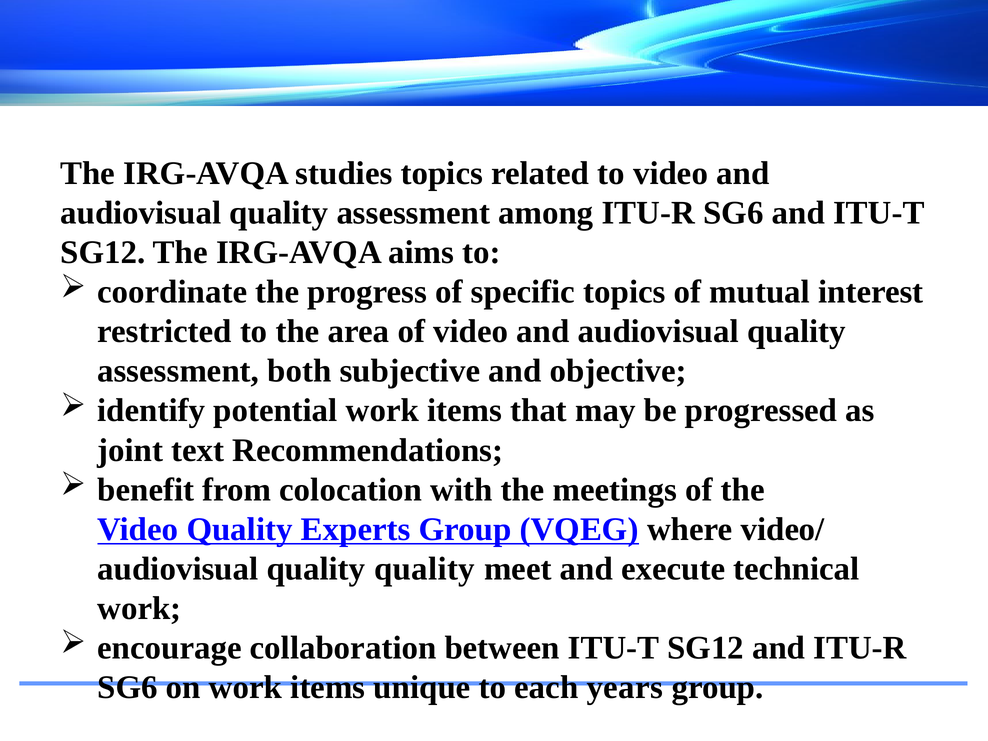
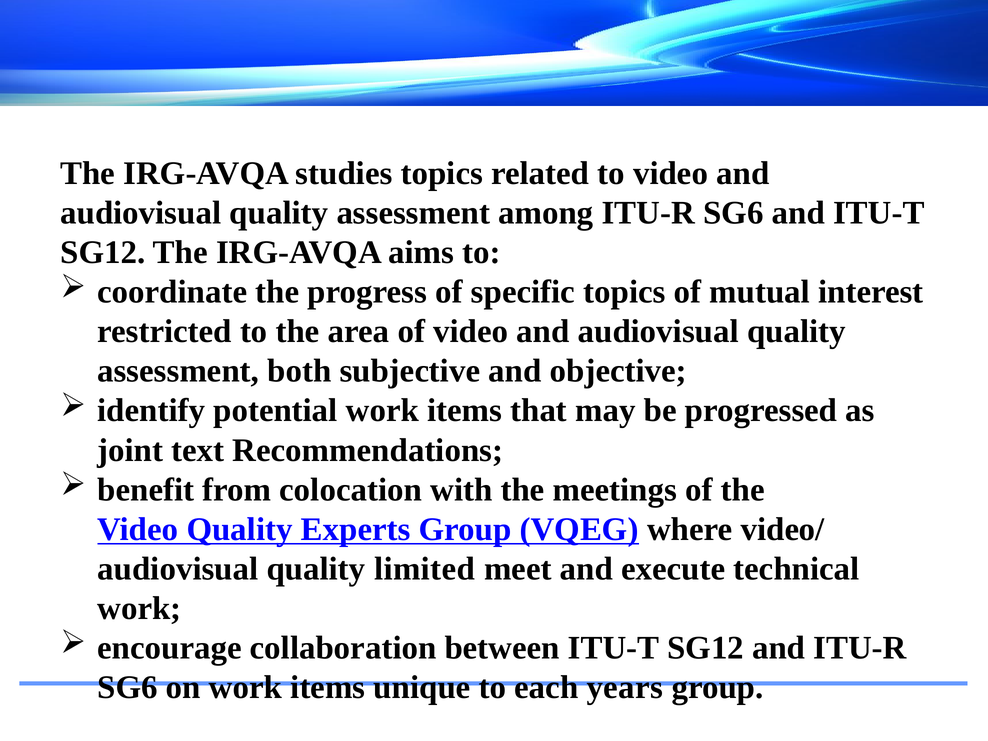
quality quality: quality -> limited
